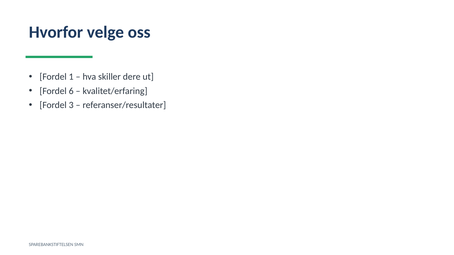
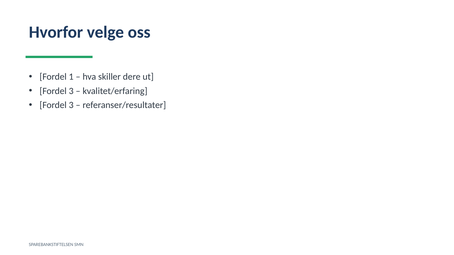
6 at (71, 91): 6 -> 3
